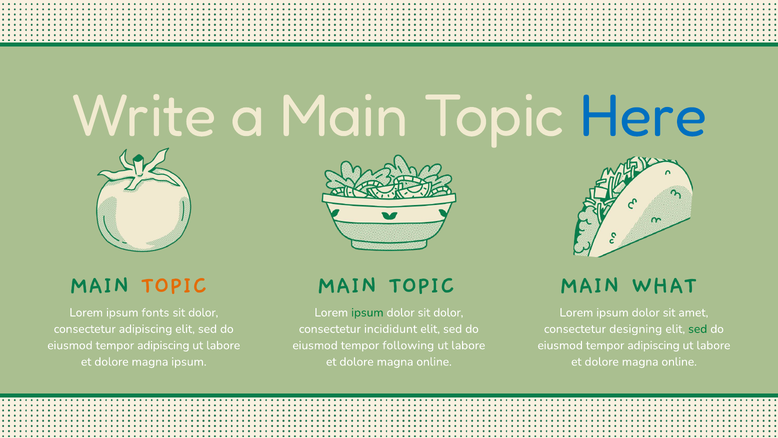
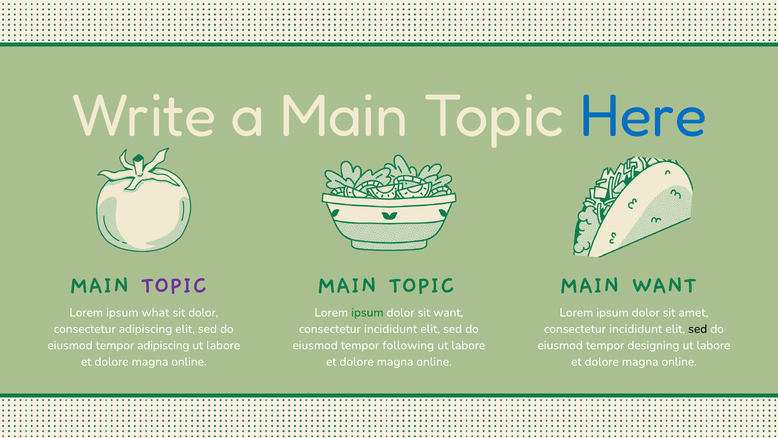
TOPIC at (174, 284) colour: orange -> purple
MAIN WHAT: WHAT -> WANT
fonts: fonts -> what
dolor sit dolor: dolor -> want
designing at (636, 329): designing -> incididunt
sed at (698, 329) colour: green -> black
adipiscing at (654, 345): adipiscing -> designing
ipsum at (189, 361): ipsum -> online
